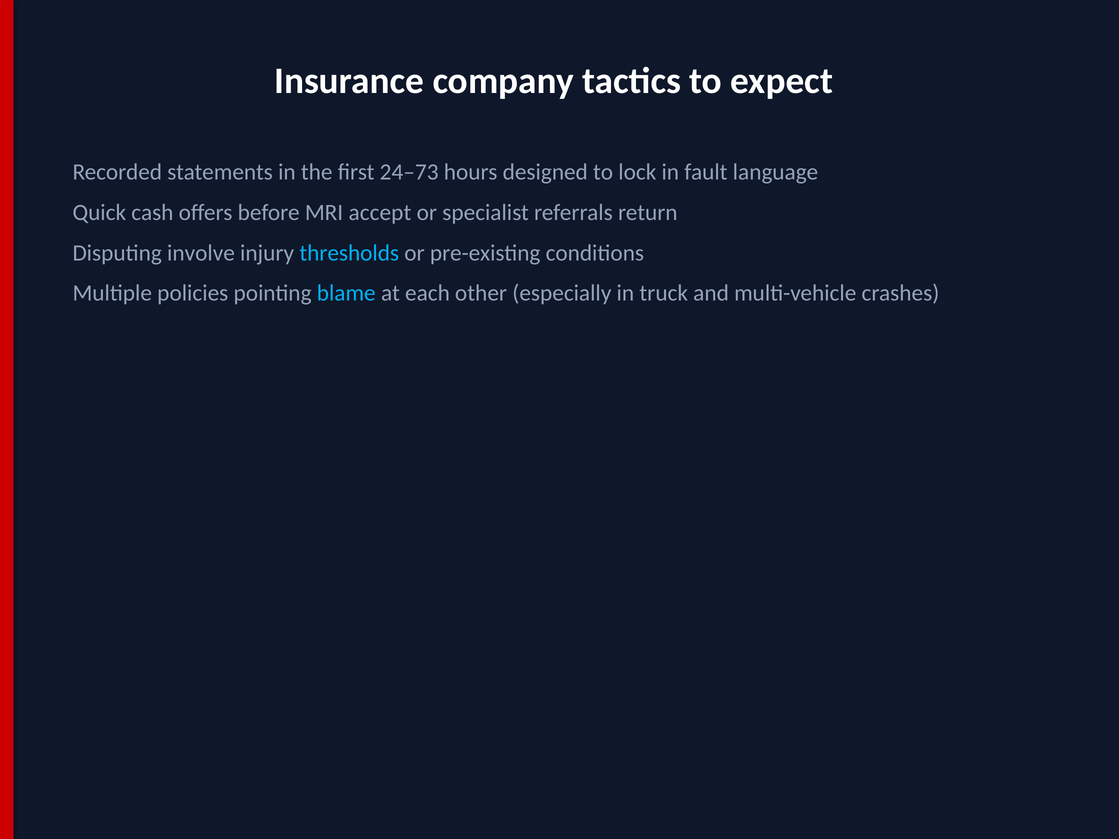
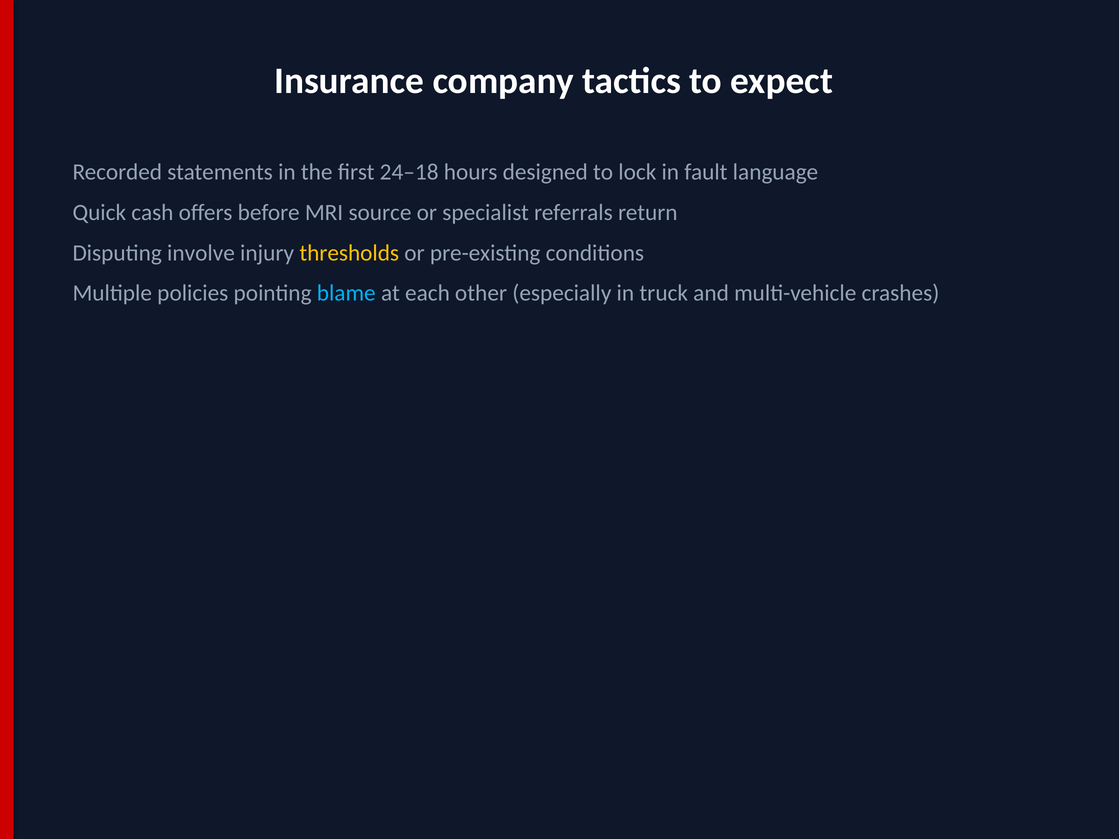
24–73: 24–73 -> 24–18
accept: accept -> source
thresholds colour: light blue -> yellow
